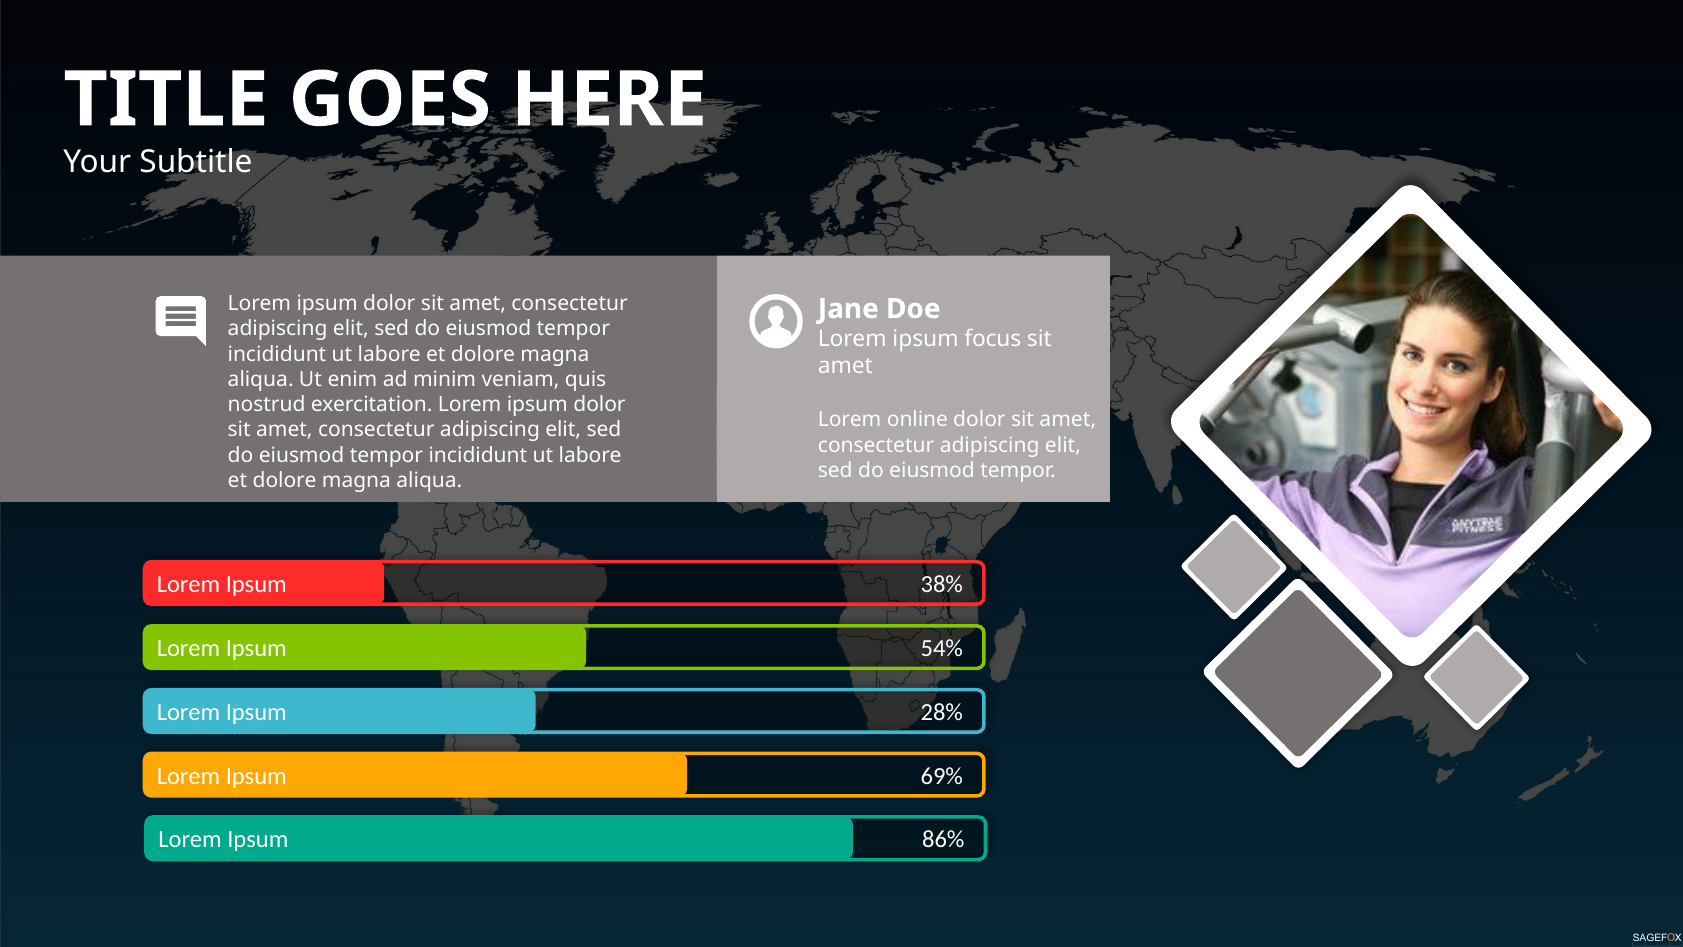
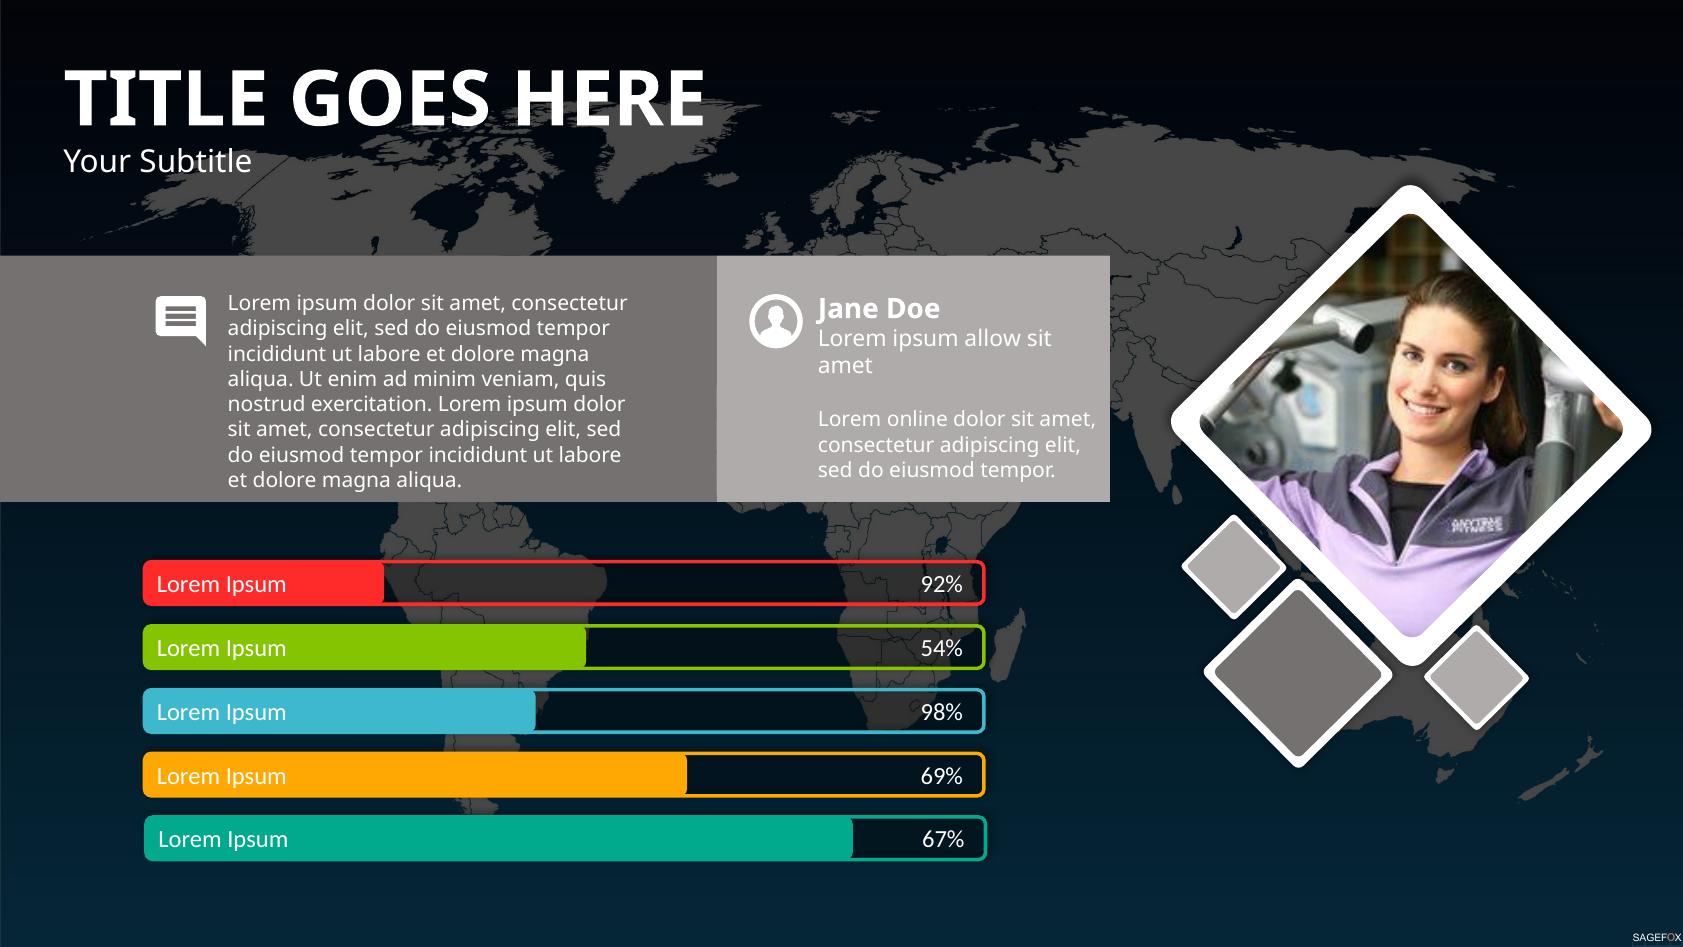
focus: focus -> allow
38%: 38% -> 92%
28%: 28% -> 98%
86%: 86% -> 67%
